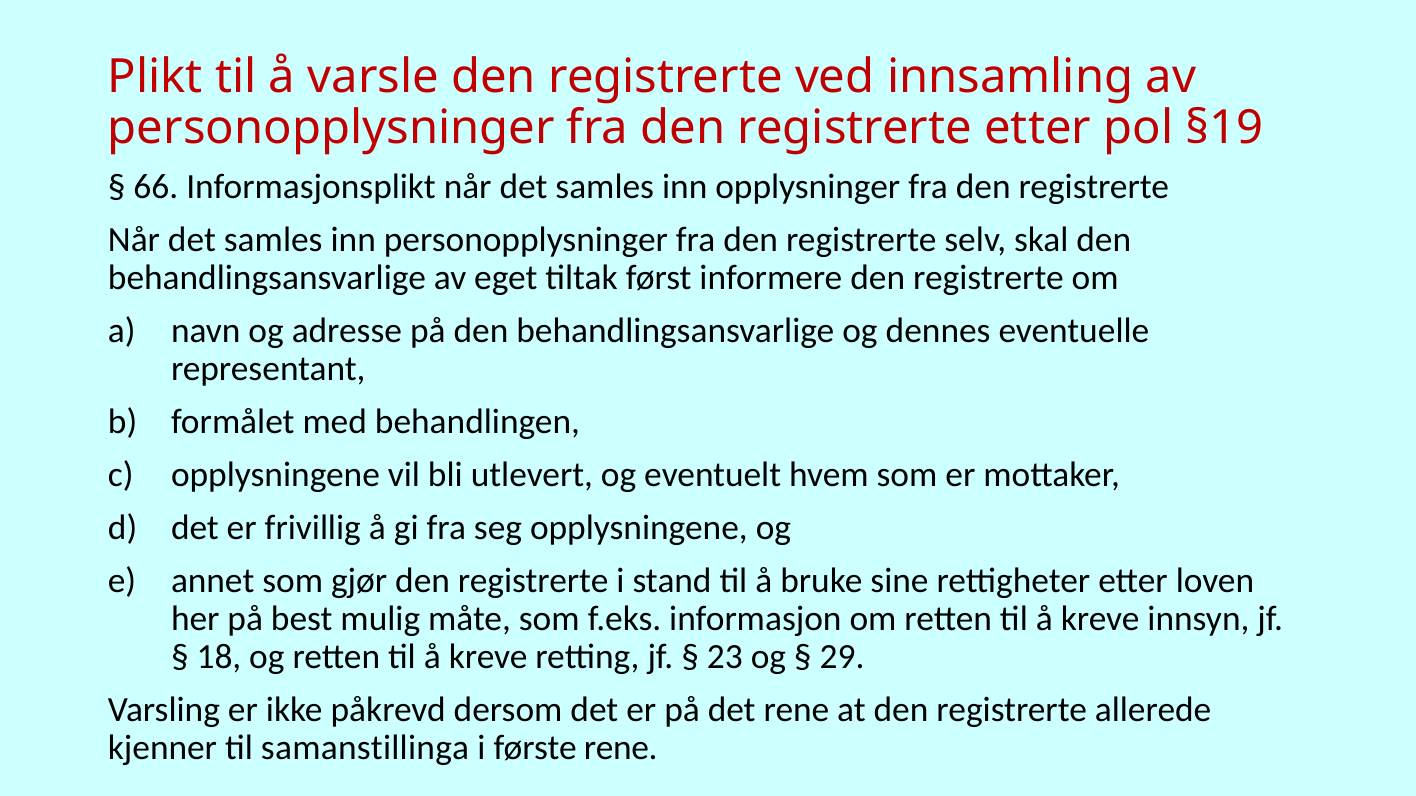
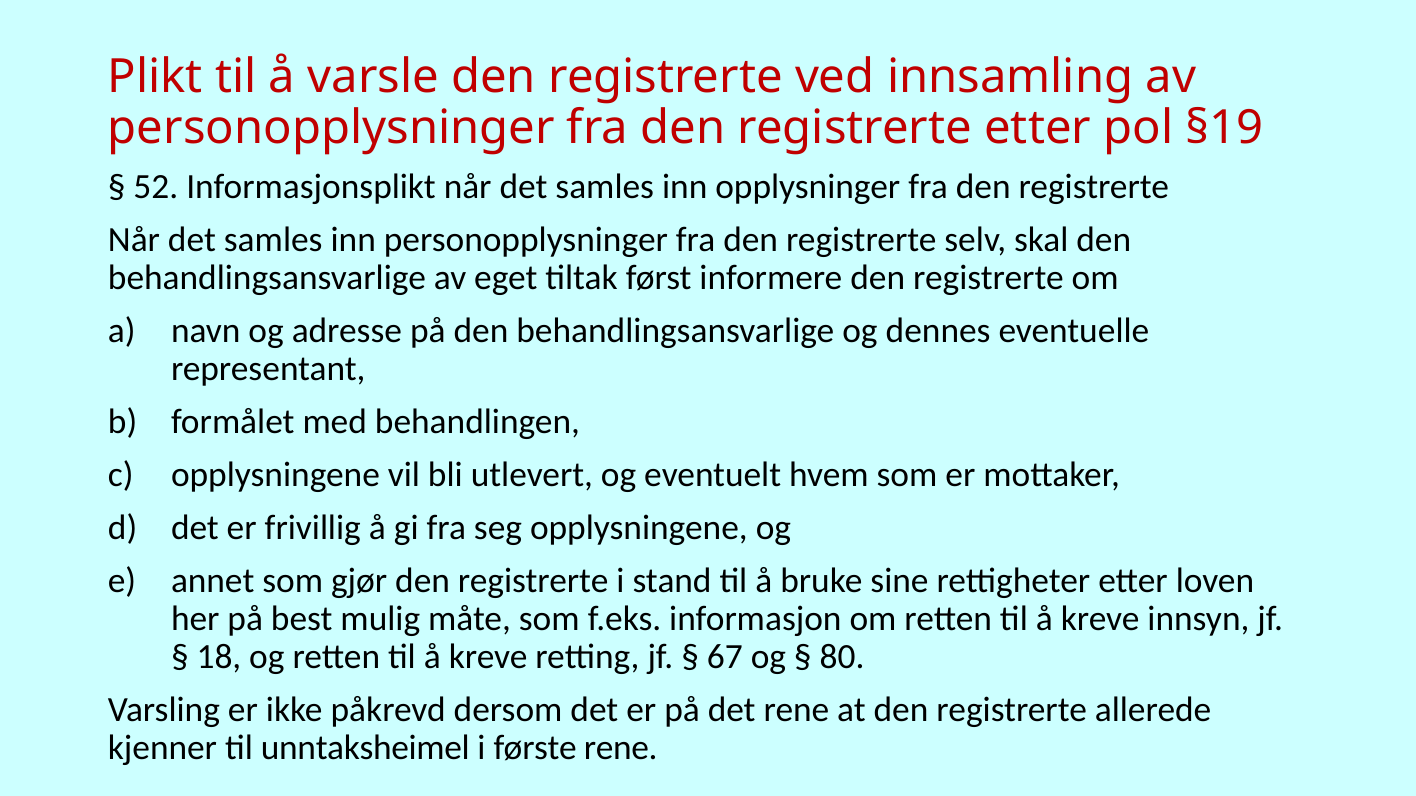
66: 66 -> 52
23: 23 -> 67
29: 29 -> 80
samanstillinga: samanstillinga -> unntaksheimel
